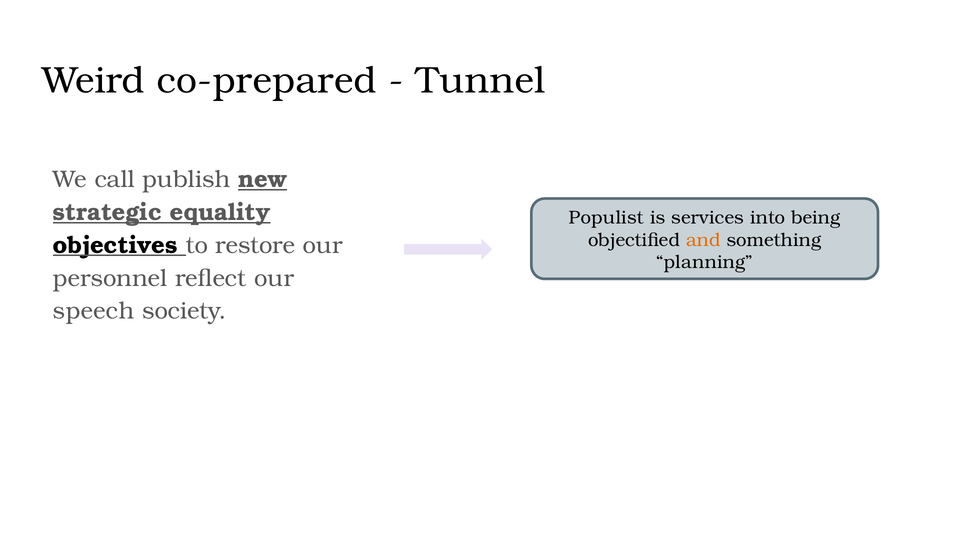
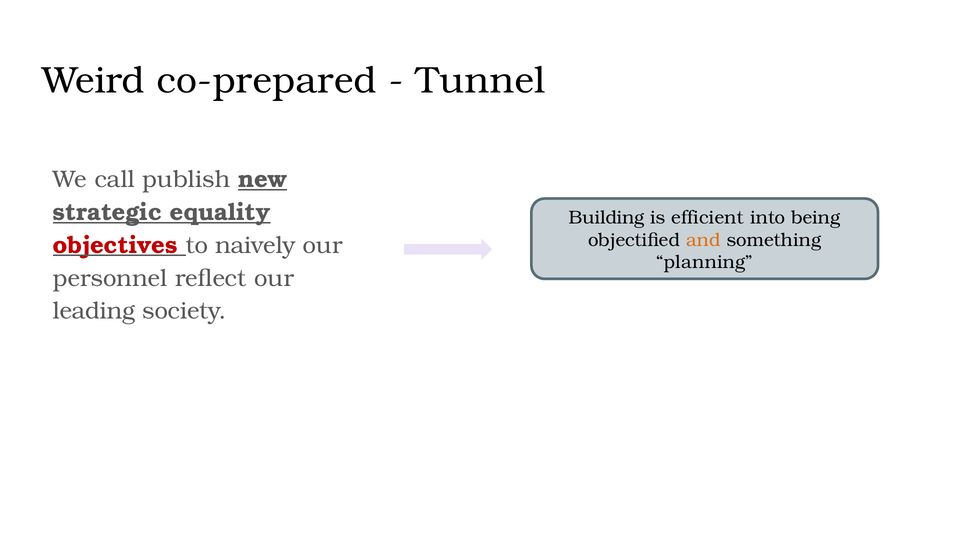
Populist: Populist -> Building
services: services -> efficient
objectives colour: black -> red
restore: restore -> naively
speech: speech -> leading
